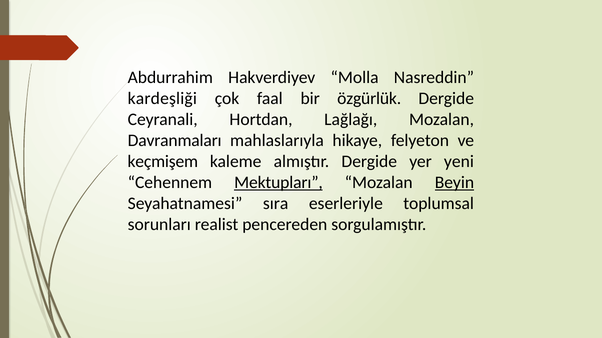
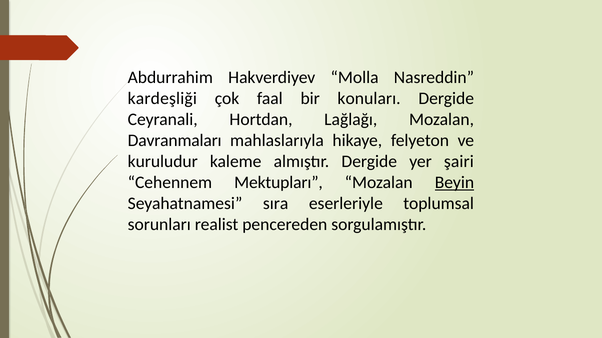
özgürlük: özgürlük -> konuları
keçmişem: keçmişem -> kuruludur
yeni: yeni -> şairi
Mektupları underline: present -> none
